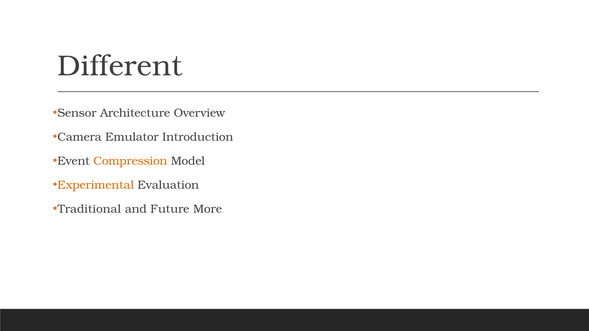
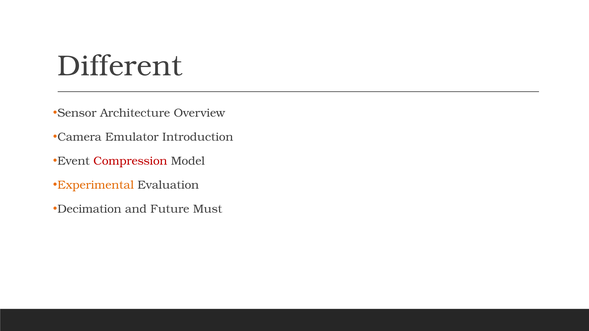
Compression colour: orange -> red
Traditional: Traditional -> Decimation
More: More -> Must
